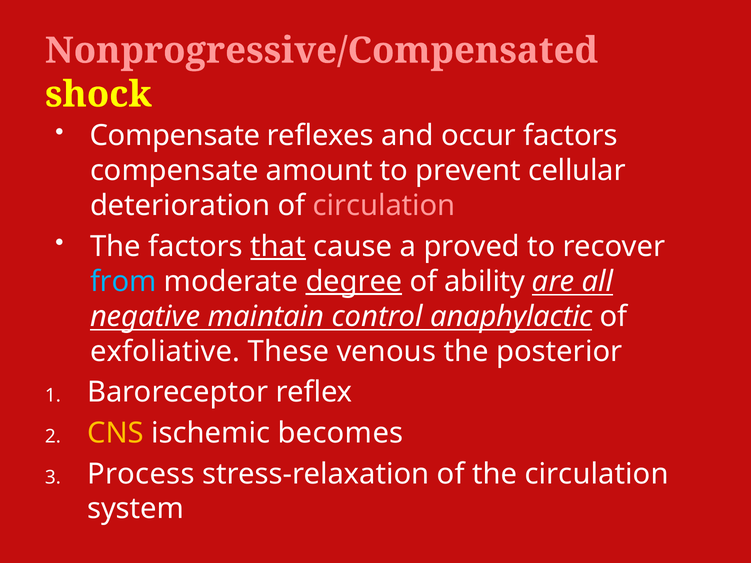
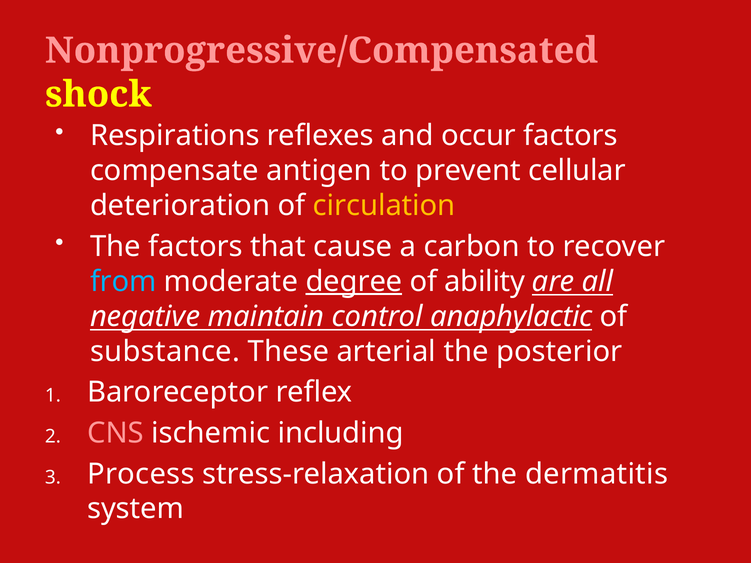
Compensate at (175, 136): Compensate -> Respirations
amount: amount -> antigen
circulation at (384, 206) colour: pink -> yellow
that underline: present -> none
proved: proved -> carbon
exfoliative: exfoliative -> substance
venous: venous -> arterial
CNS colour: yellow -> pink
becomes: becomes -> including
the circulation: circulation -> dermatitis
